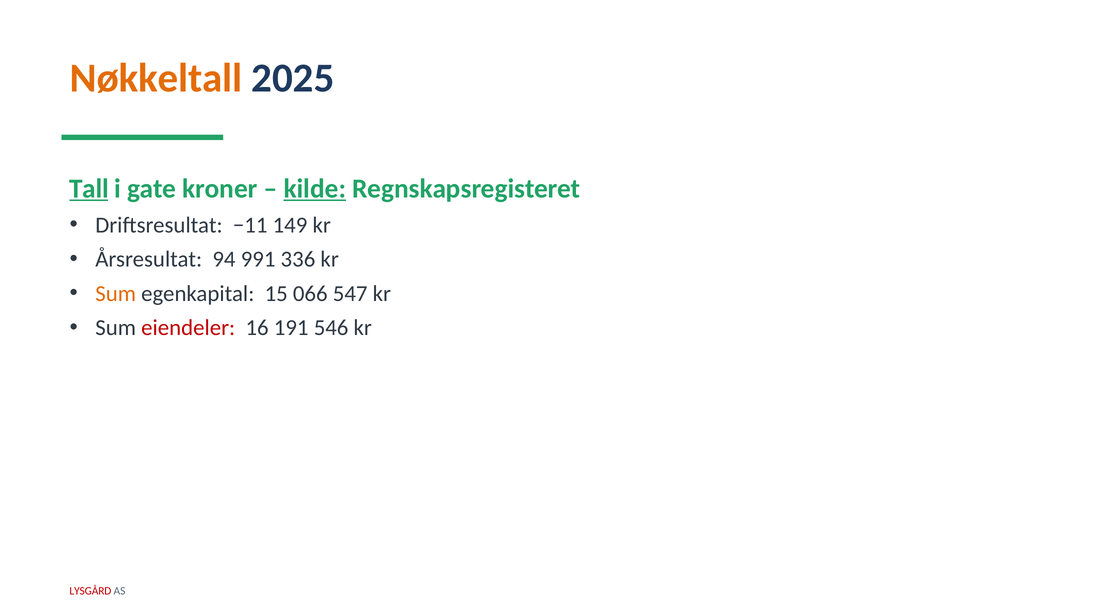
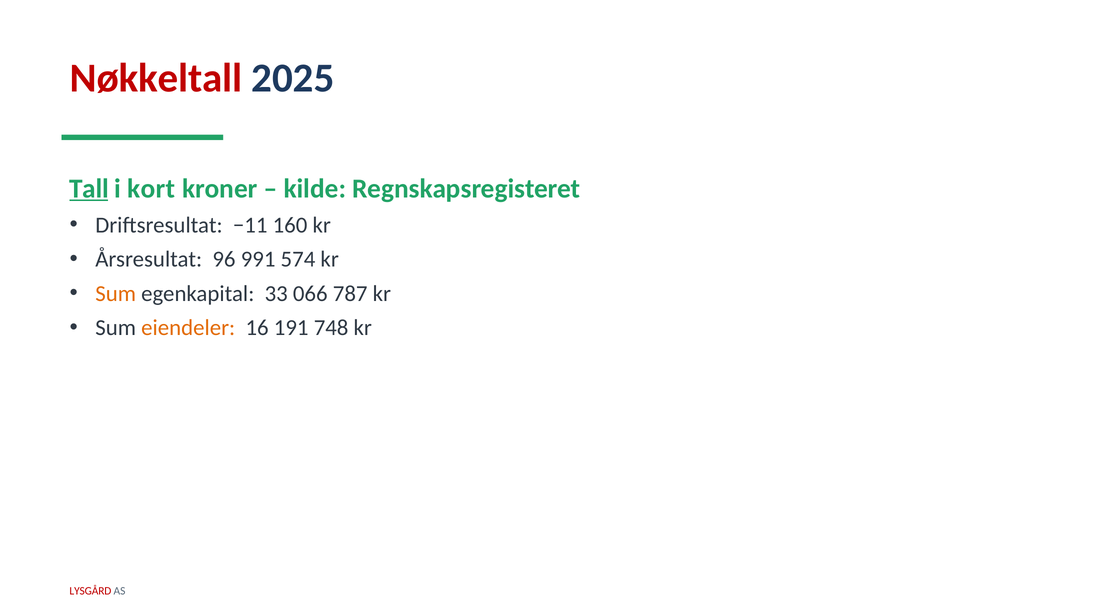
Nøkkeltall colour: orange -> red
gate: gate -> kort
kilde underline: present -> none
149: 149 -> 160
94: 94 -> 96
336: 336 -> 574
15: 15 -> 33
547: 547 -> 787
eiendeler colour: red -> orange
546: 546 -> 748
